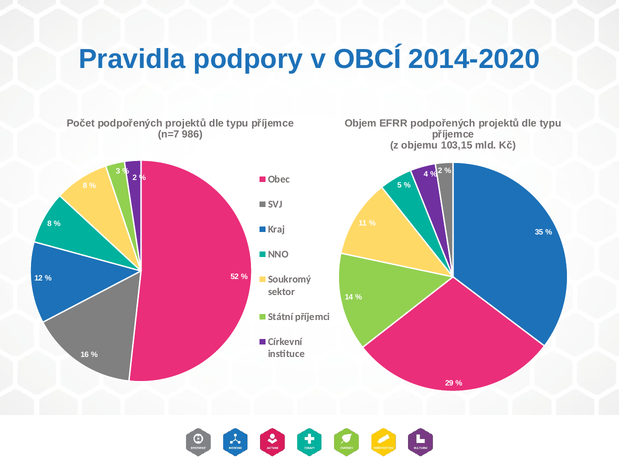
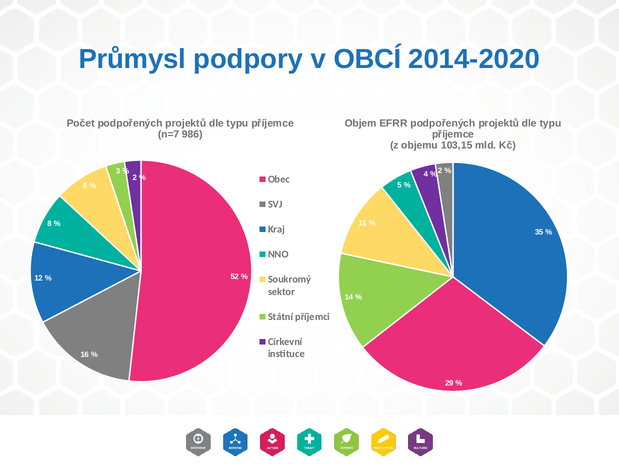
Pravidla: Pravidla -> Průmysl
